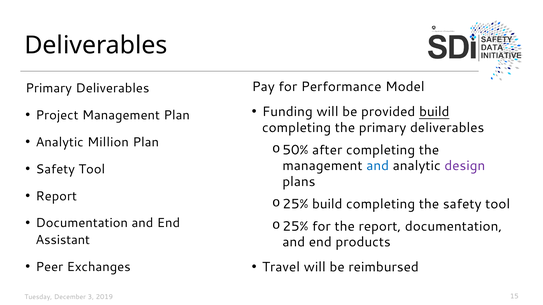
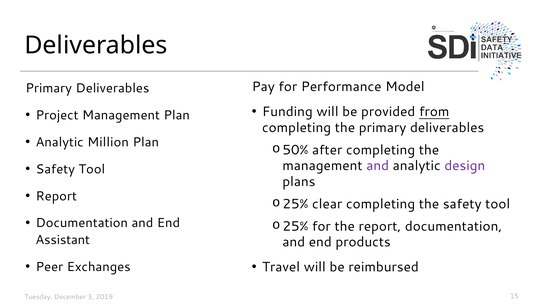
provided build: build -> from
and at (378, 166) colour: blue -> purple
25% build: build -> clear
